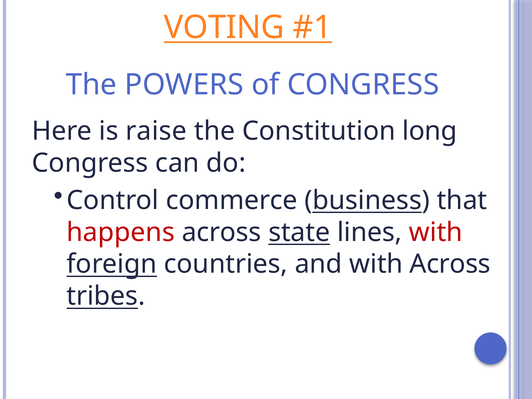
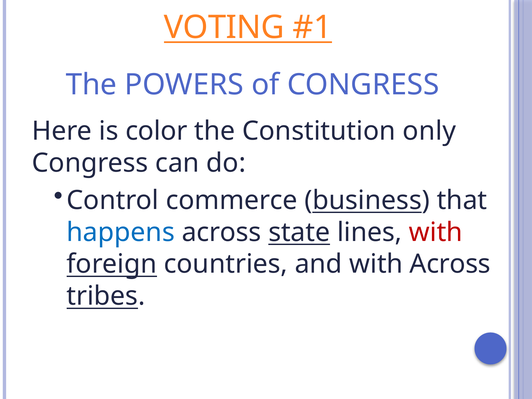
raise: raise -> color
long: long -> only
happens colour: red -> blue
